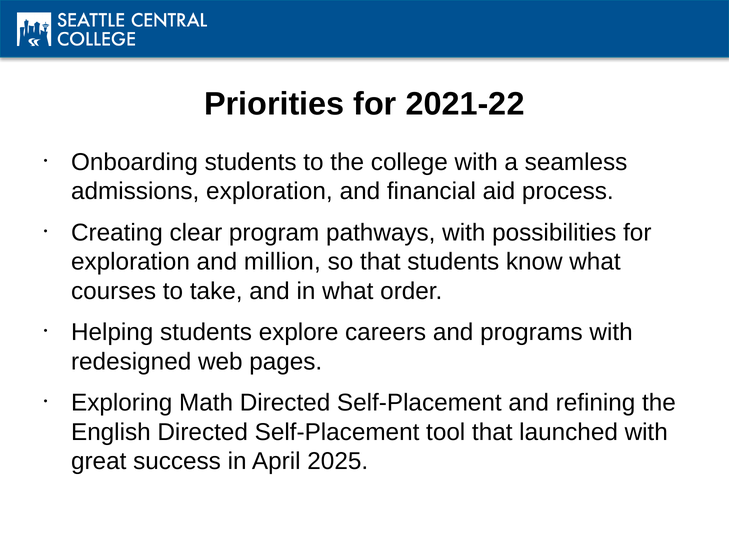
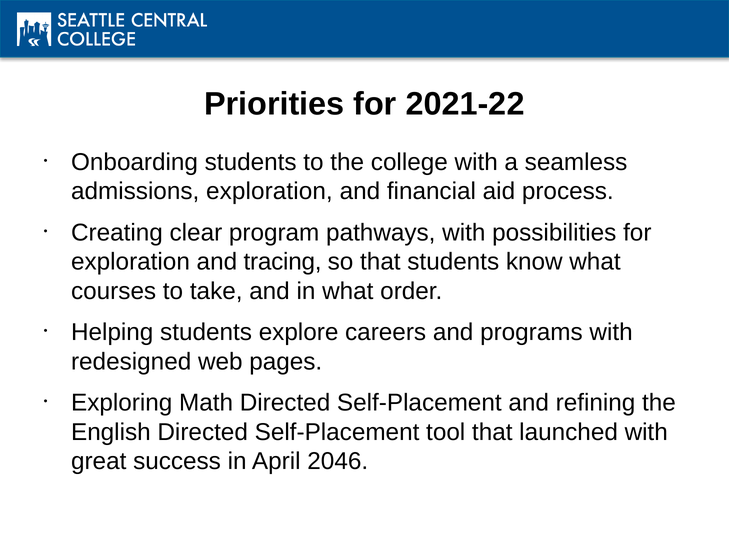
million: million -> tracing
2025: 2025 -> 2046
